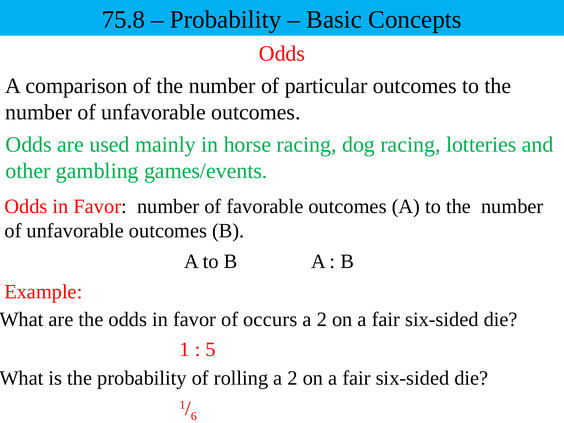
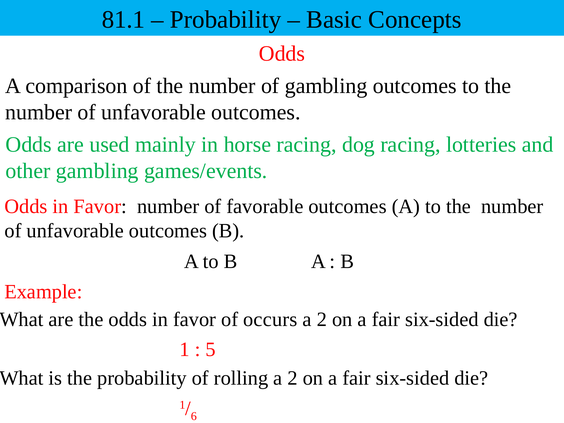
75.8: 75.8 -> 81.1
of particular: particular -> gambling
